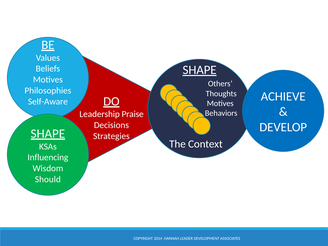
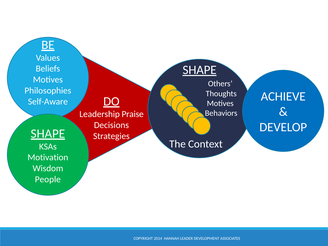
Influencing: Influencing -> Motivation
Should: Should -> People
